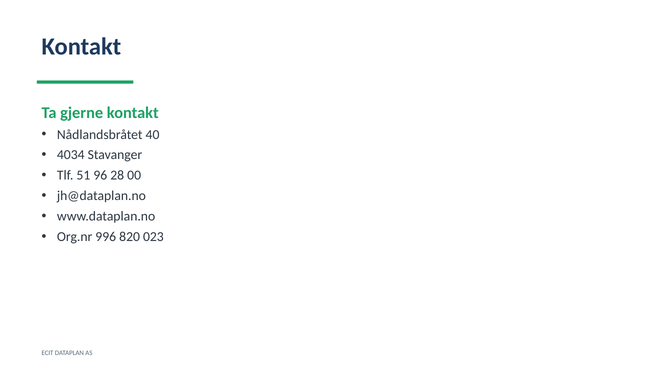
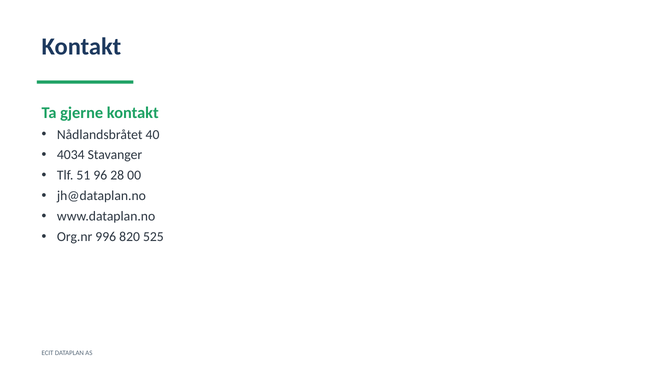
023: 023 -> 525
